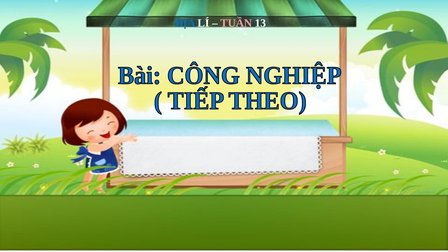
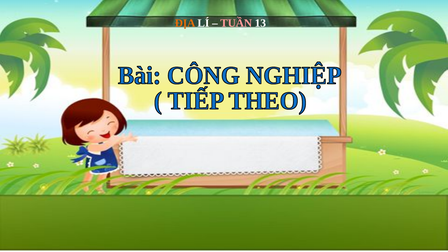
ĐỊA colour: blue -> orange
